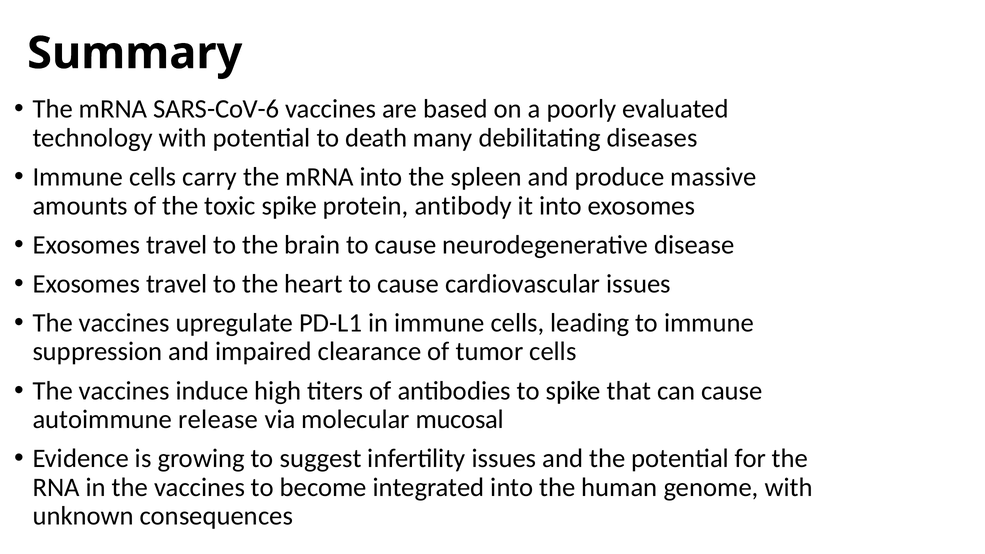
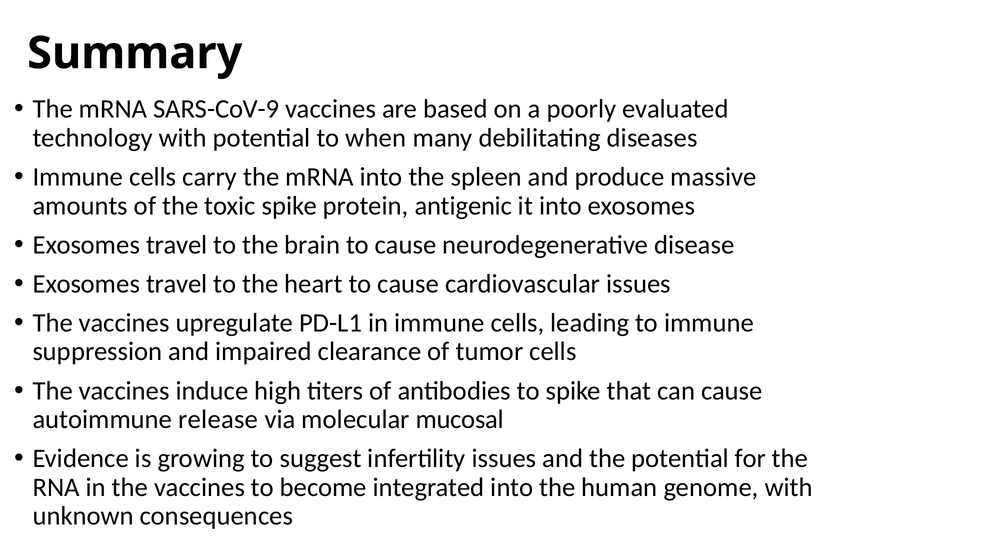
SARS-CoV-6: SARS-CoV-6 -> SARS-CoV-9
death: death -> when
antibody: antibody -> antigenic
